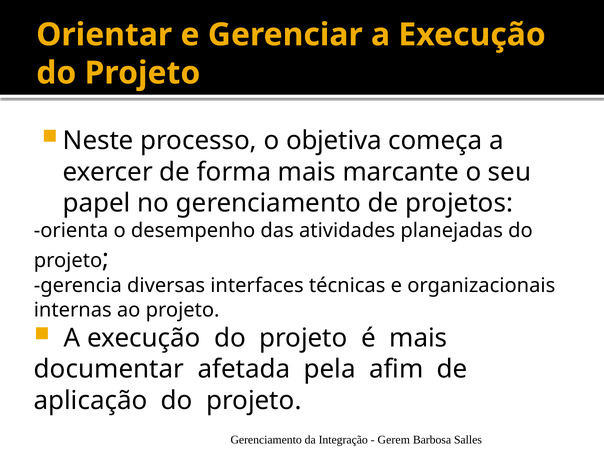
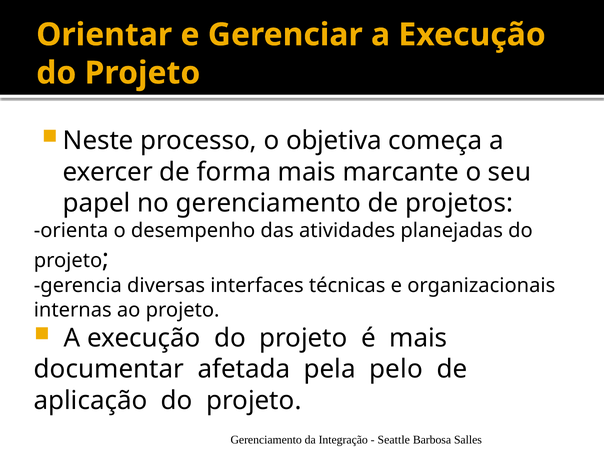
afim: afim -> pelo
Gerem: Gerem -> Seattle
